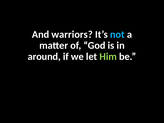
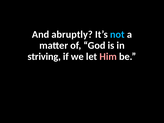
warriors: warriors -> abruptly
around: around -> striving
Him colour: light green -> pink
